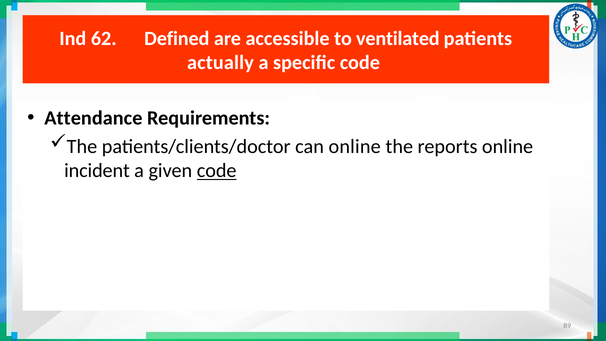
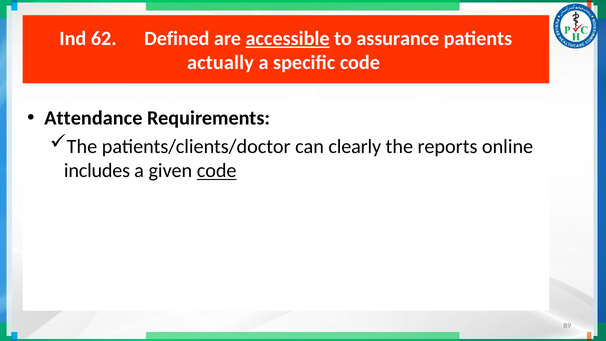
accessible underline: none -> present
ventilated: ventilated -> assurance
can online: online -> clearly
incident: incident -> includes
